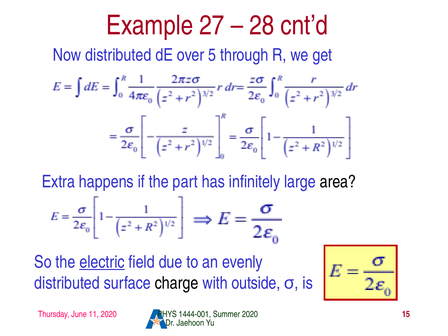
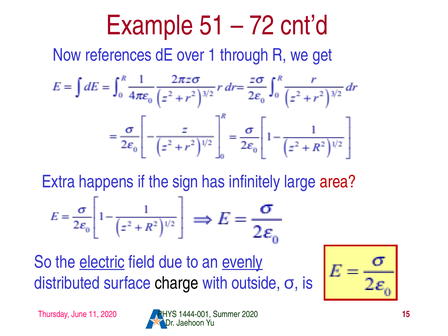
27: 27 -> 51
28: 28 -> 72
Now distributed: distributed -> references
5: 5 -> 1
part: part -> sign
area colour: black -> red
evenly underline: none -> present
